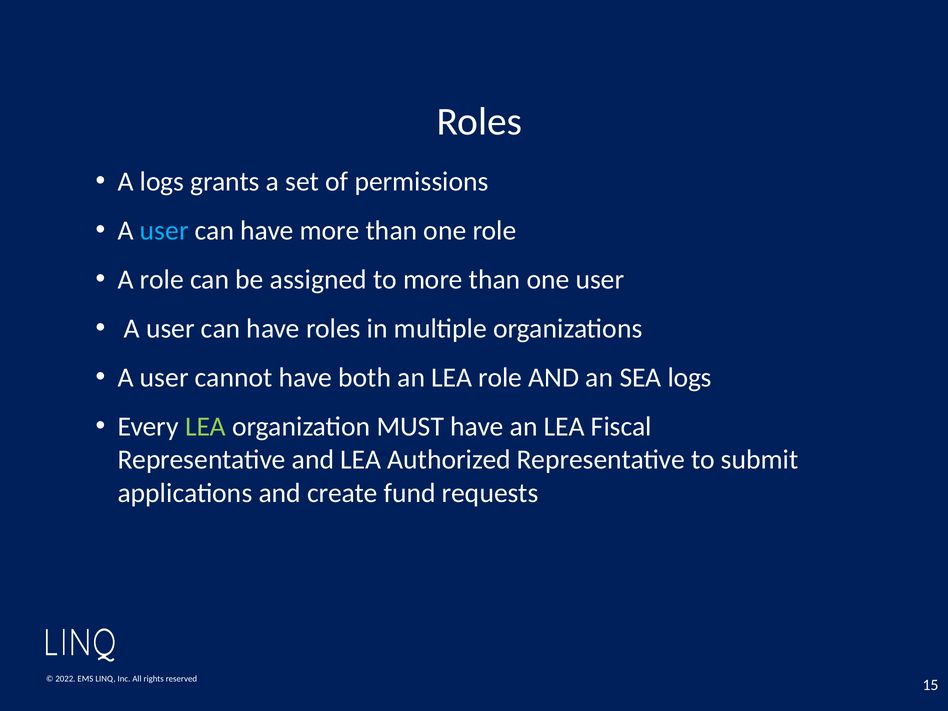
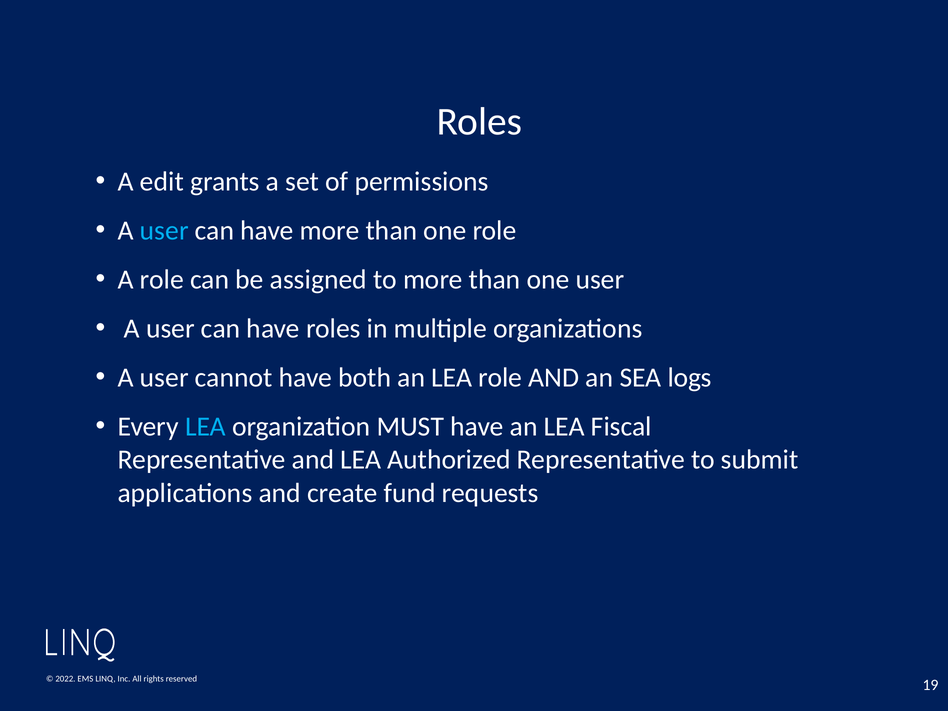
A logs: logs -> edit
LEA at (205, 427) colour: light green -> light blue
15: 15 -> 19
